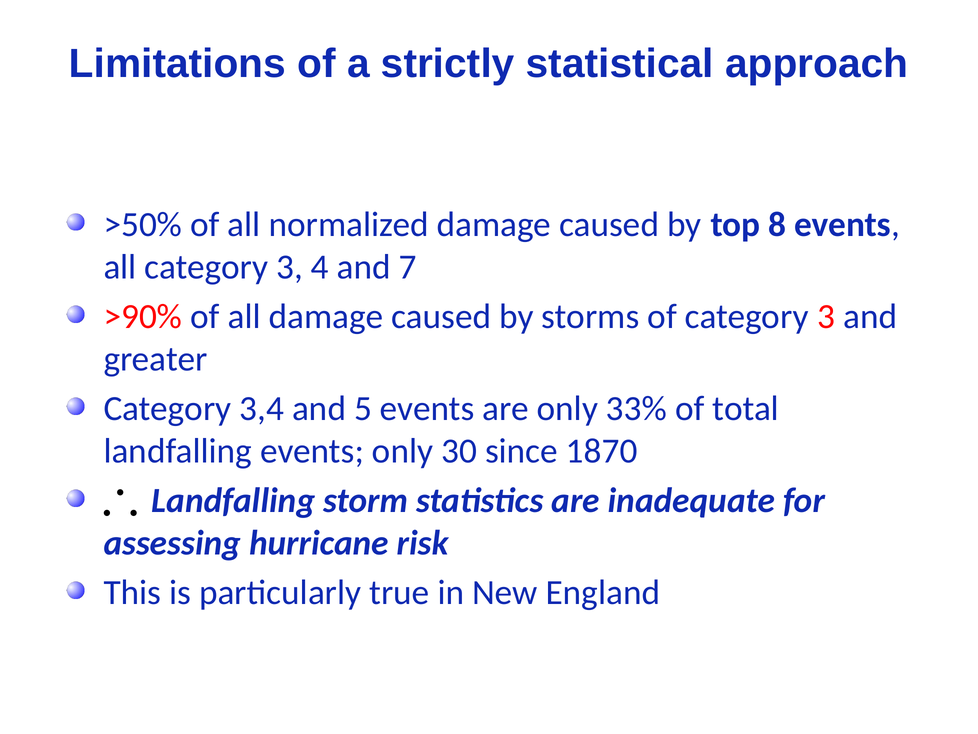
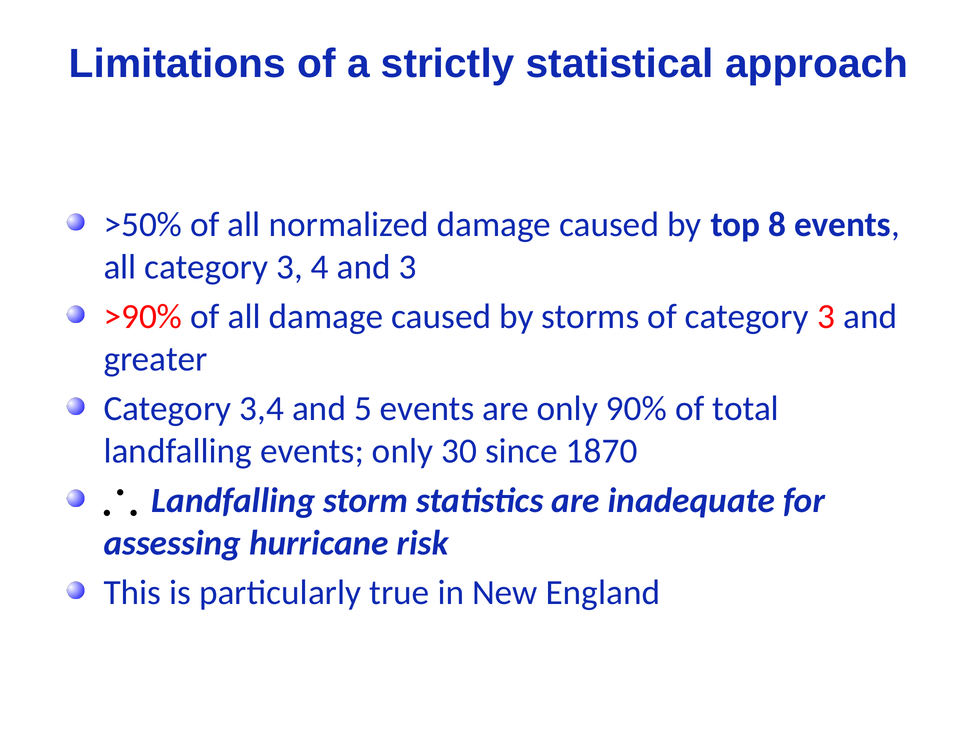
and 7: 7 -> 3
33%: 33% -> 90%
